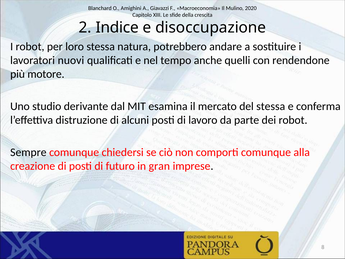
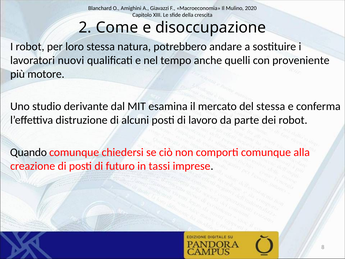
Indice: Indice -> Come
rendendone: rendendone -> proveniente
Sempre: Sempre -> Quando
gran: gran -> tassi
